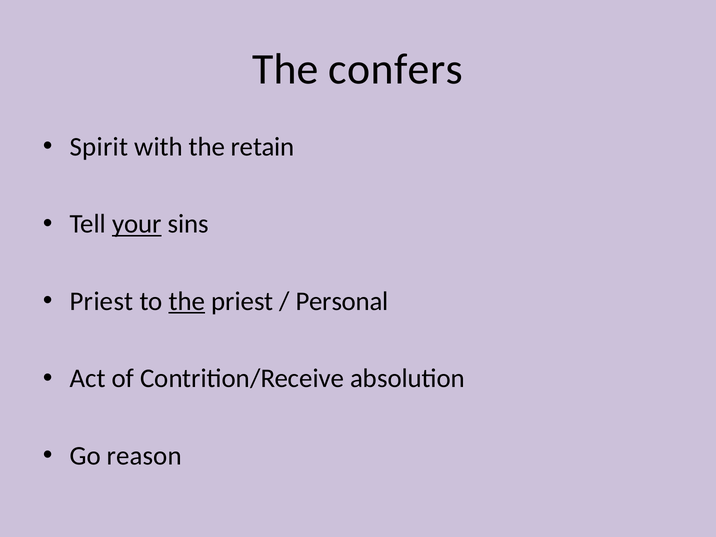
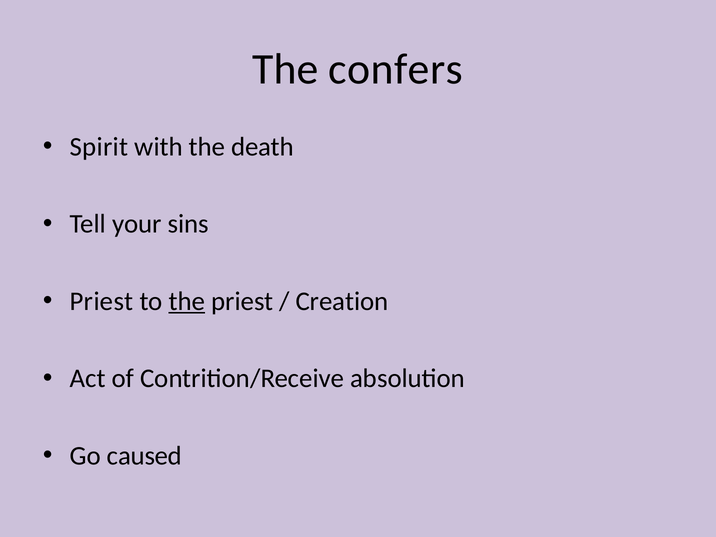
retain: retain -> death
your underline: present -> none
Personal: Personal -> Creation
reason: reason -> caused
